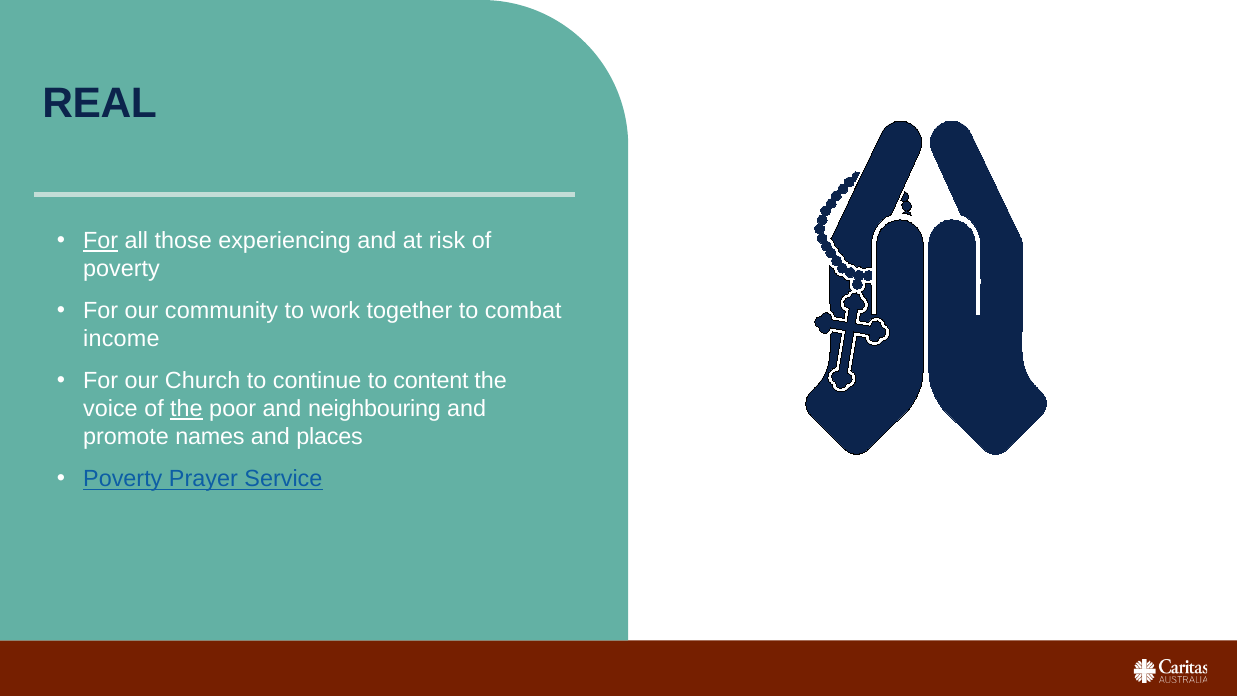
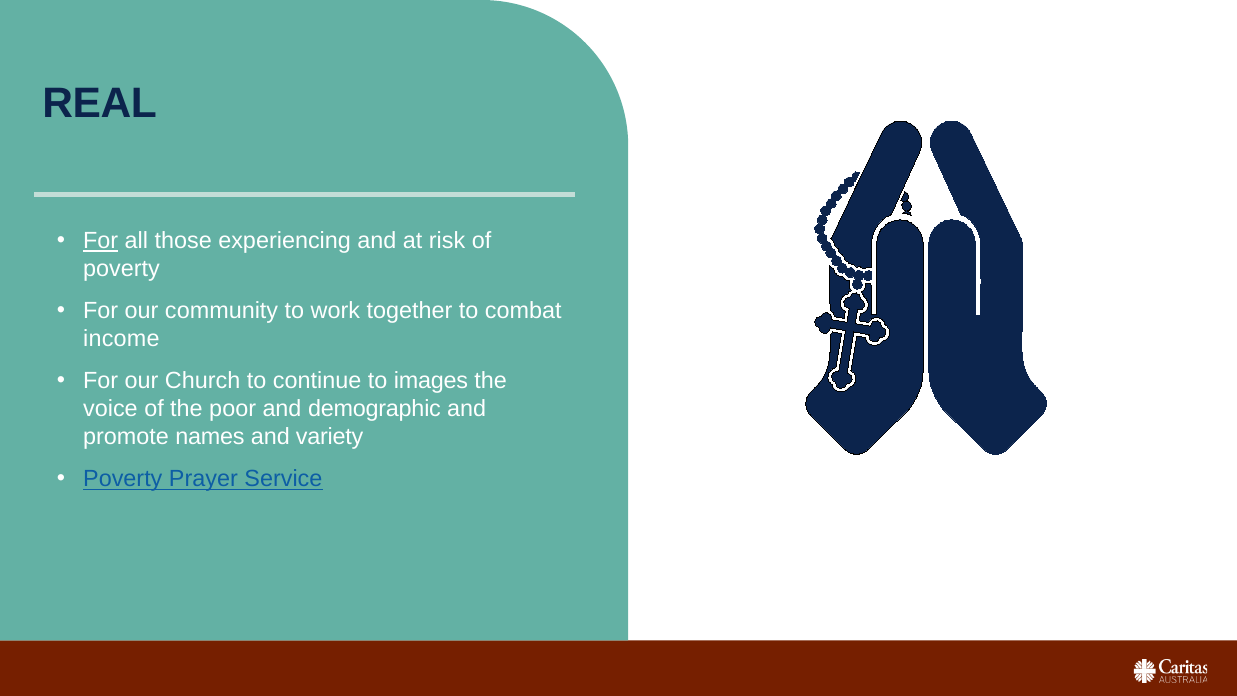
content: content -> images
the at (186, 409) underline: present -> none
neighbouring: neighbouring -> demographic
places: places -> variety
